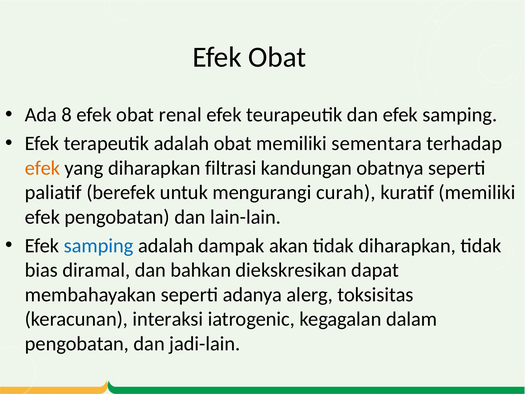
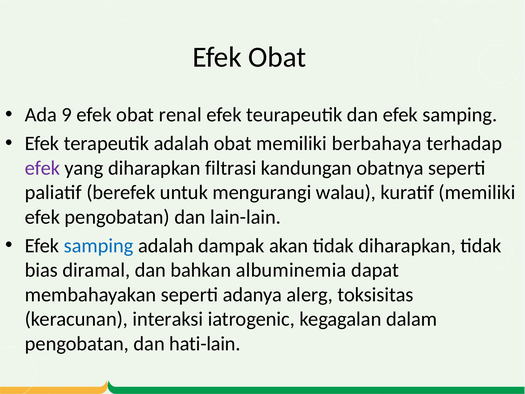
8: 8 -> 9
sementara: sementara -> berbahaya
efek at (42, 168) colour: orange -> purple
curah: curah -> walau
diekskresikan: diekskresikan -> albuminemia
jadi-lain: jadi-lain -> hati-lain
